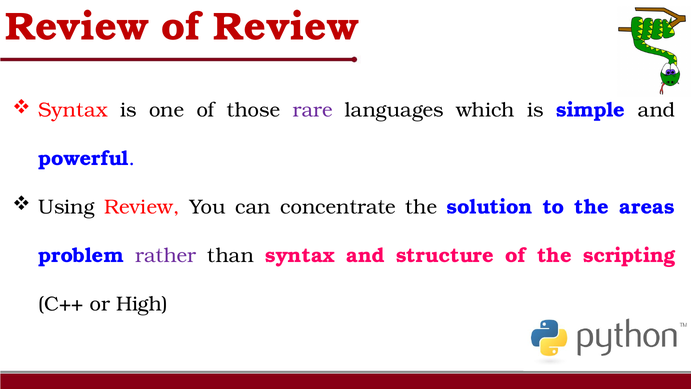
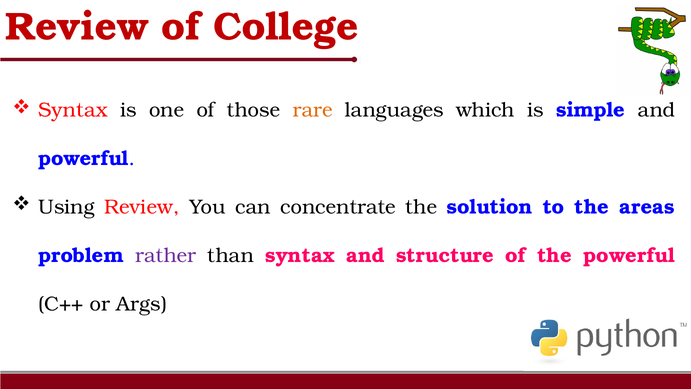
of Review: Review -> College
rare colour: purple -> orange
the scripting: scripting -> powerful
High: High -> Args
